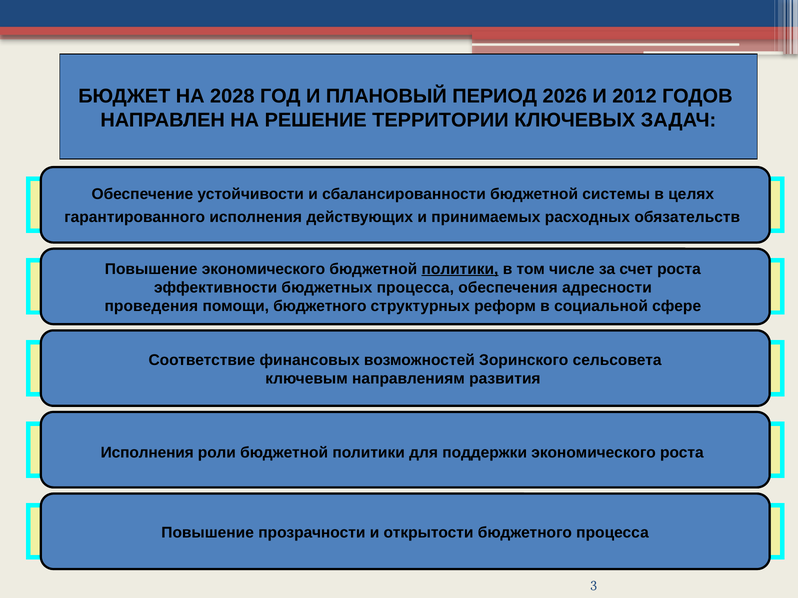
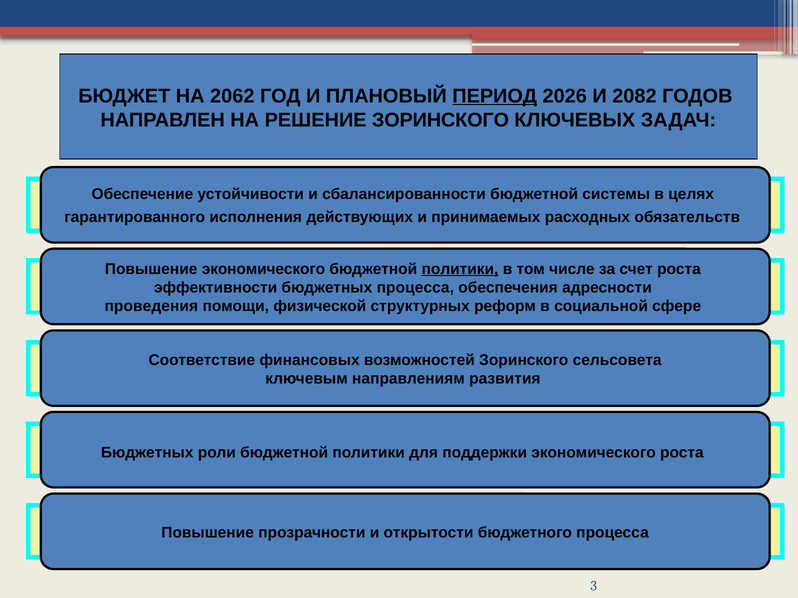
2028: 2028 -> 2062
ПЕРИОД underline: none -> present
2012: 2012 -> 2082
РЕШЕНИЕ ТЕРРИТОРИИ: ТЕРРИТОРИИ -> ЗОРИНСКОГО
помощи бюджетного: бюджетного -> физической
Исполнения at (147, 453): Исполнения -> Бюджетных
